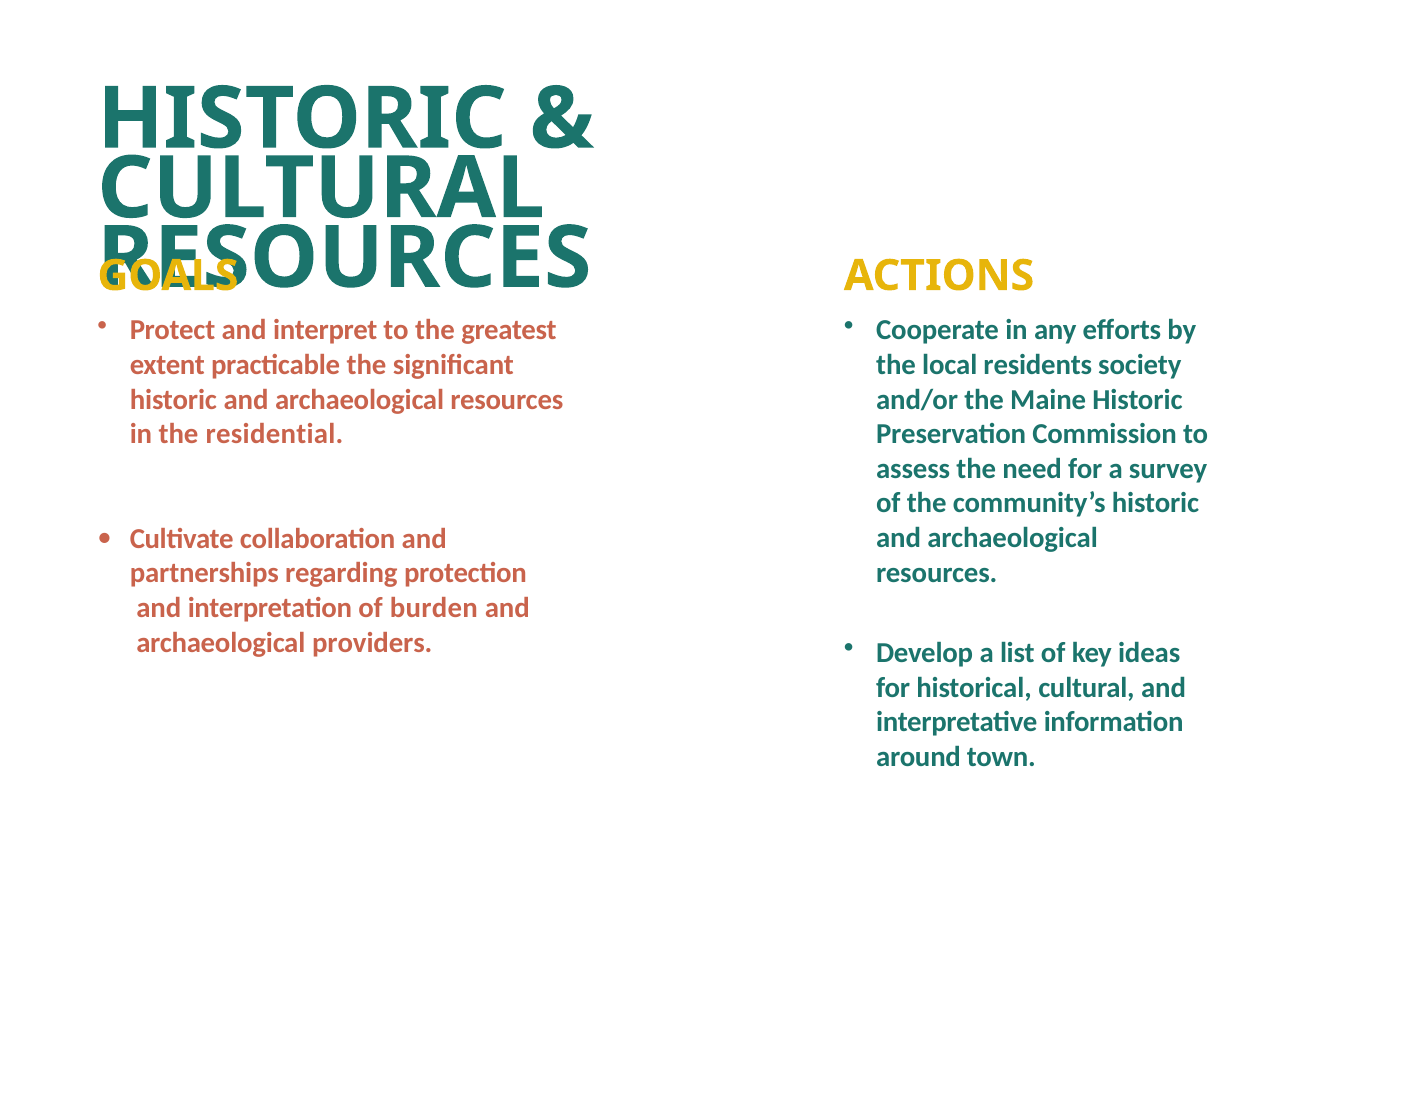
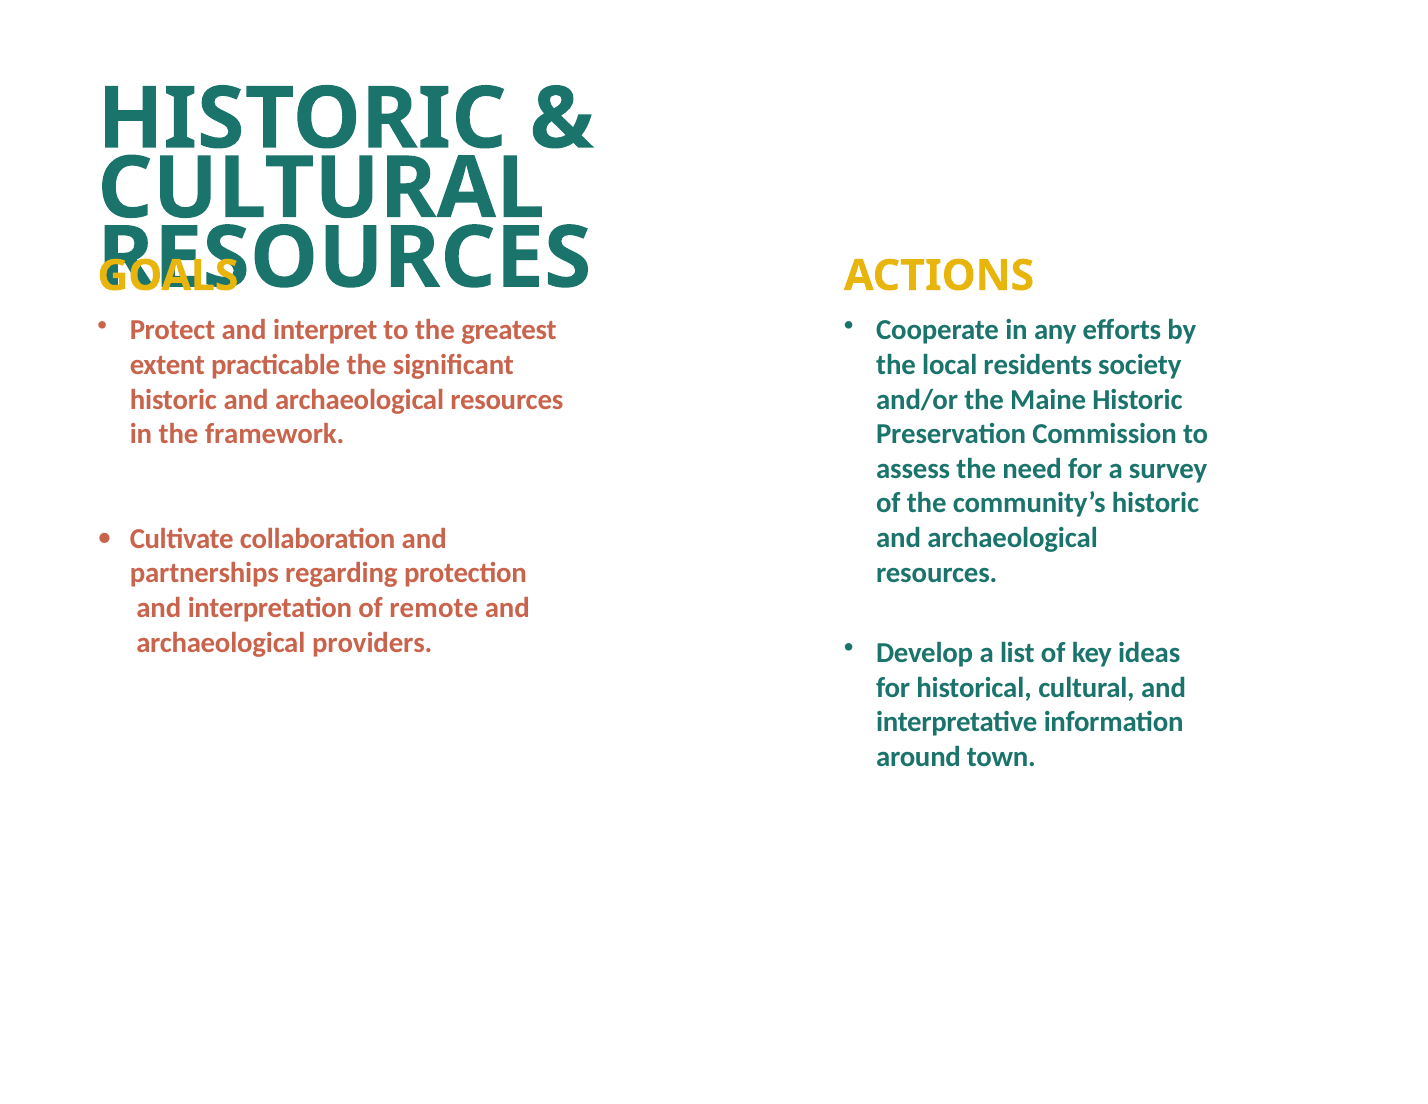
residential: residential -> framework
burden: burden -> remote
